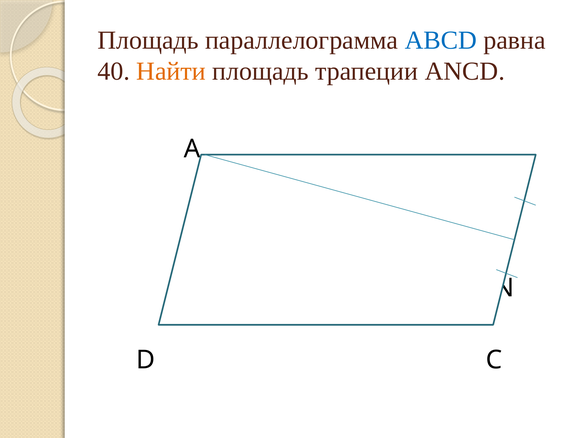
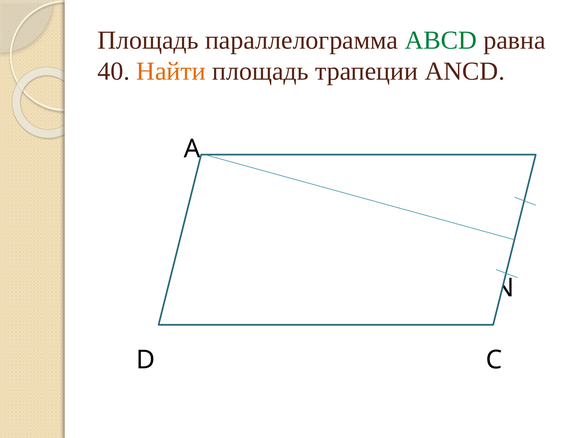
ABCD colour: blue -> green
